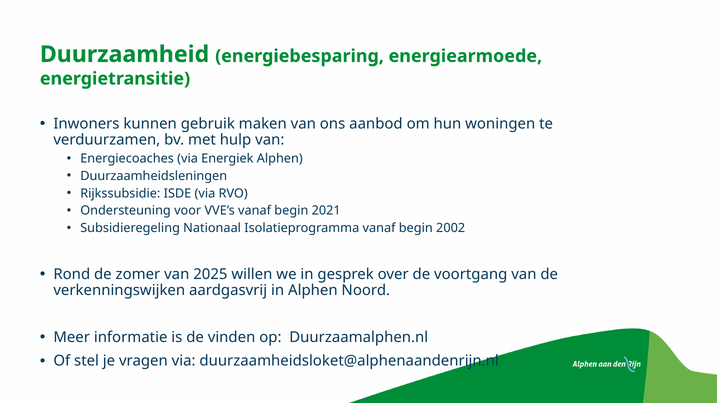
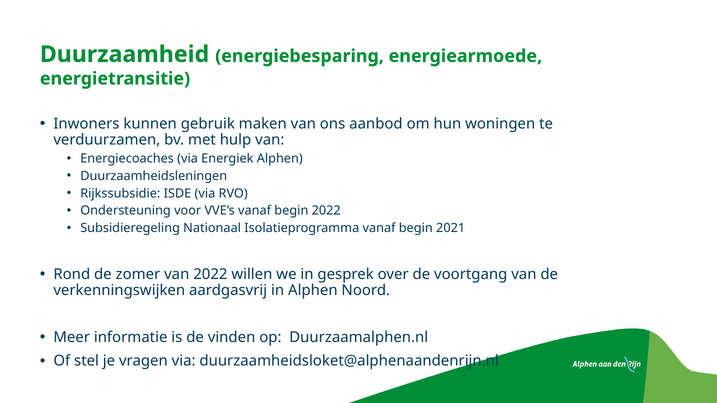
begin 2021: 2021 -> 2022
2002: 2002 -> 2021
van 2025: 2025 -> 2022
